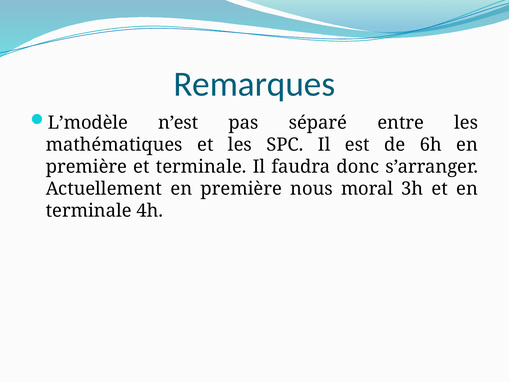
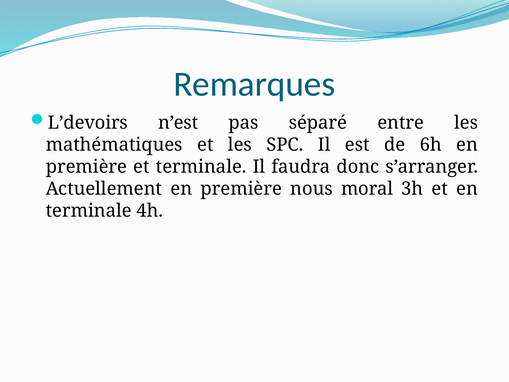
L’modèle: L’modèle -> L’devoirs
